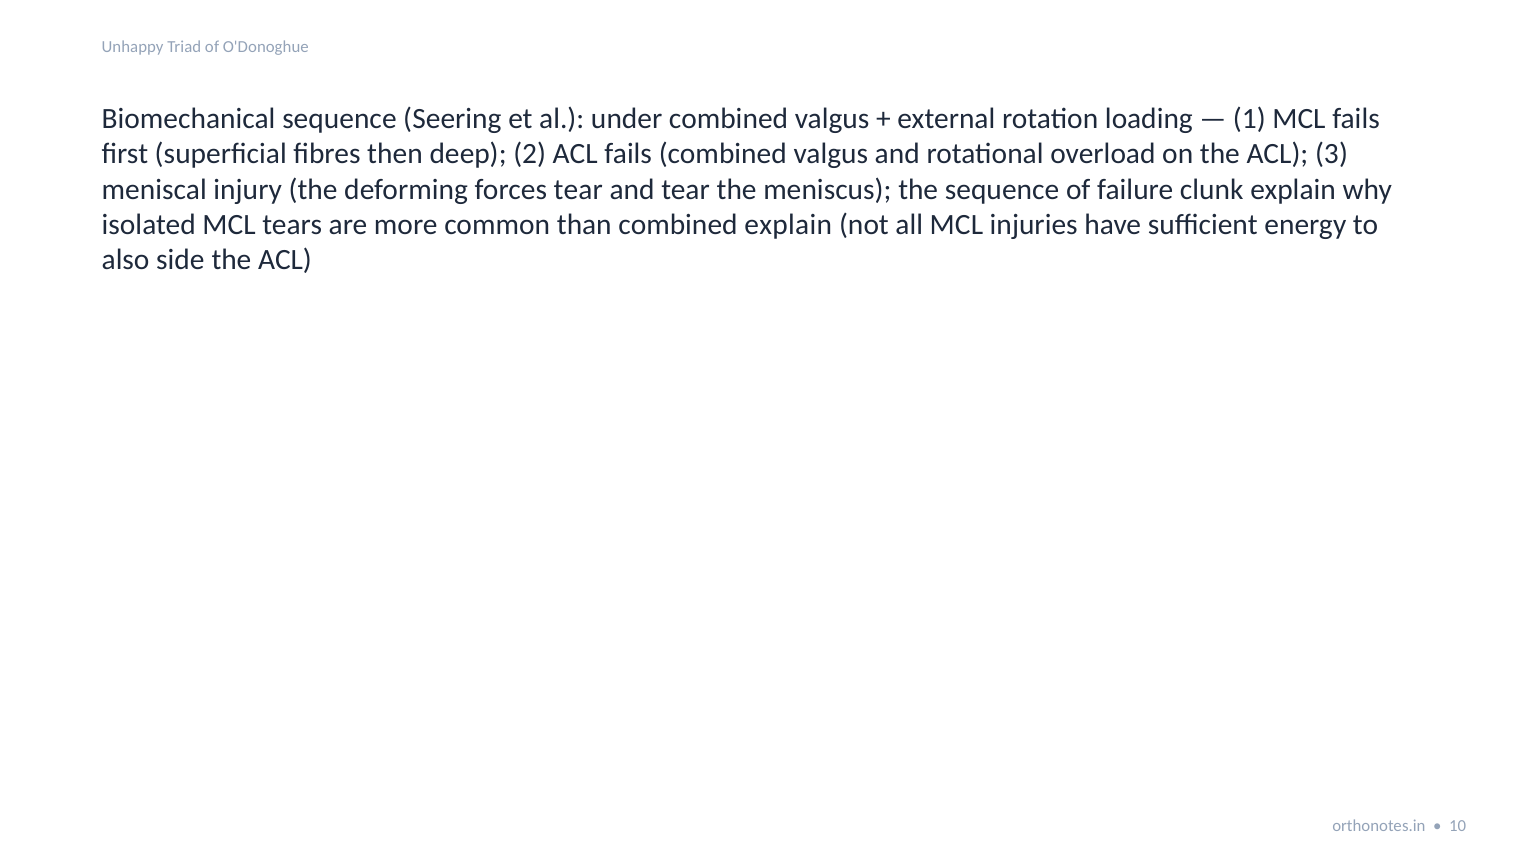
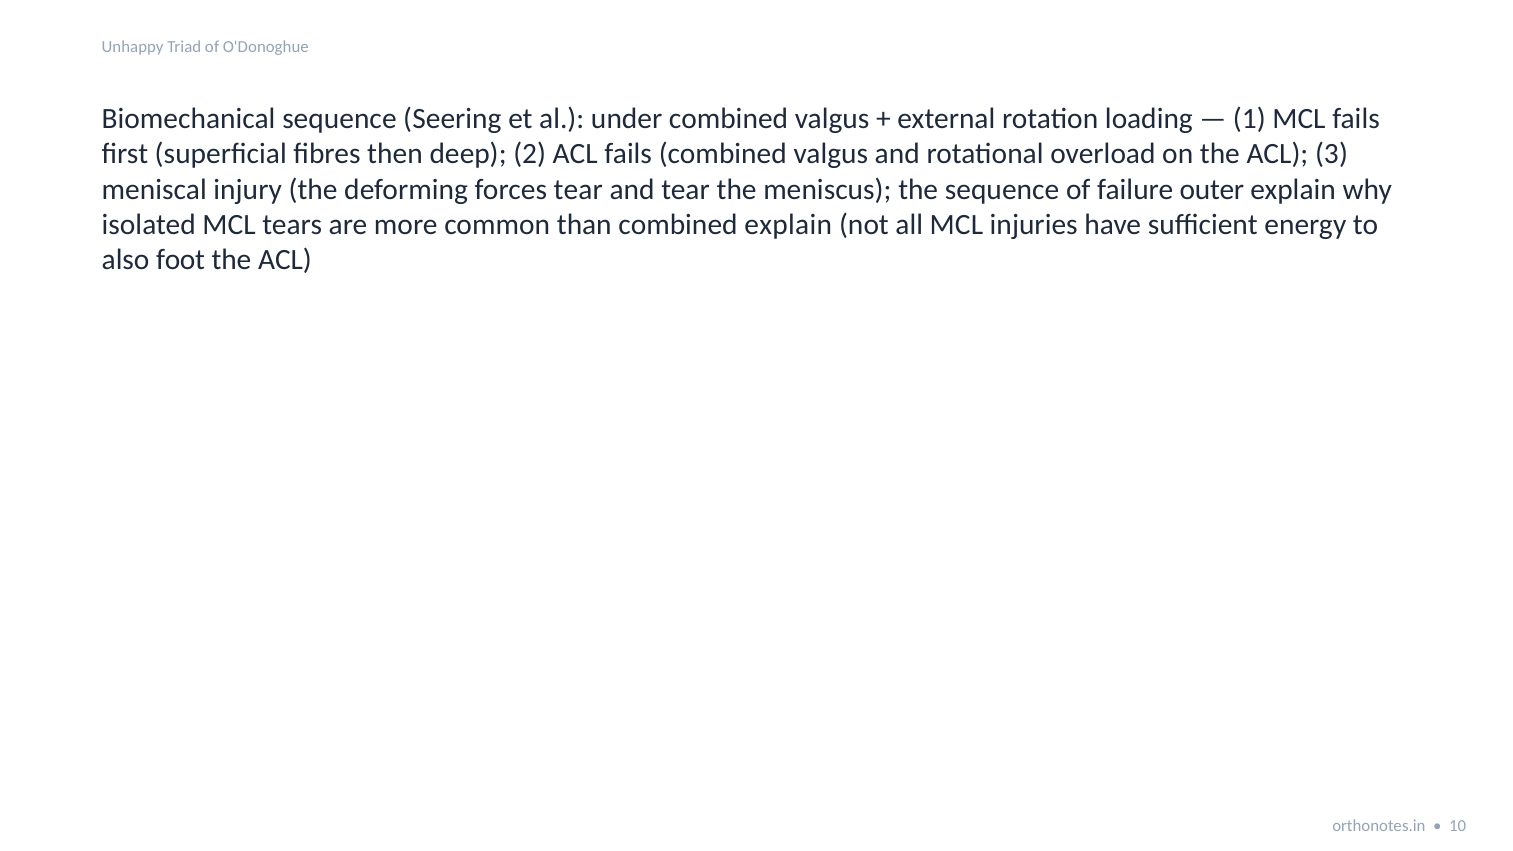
clunk: clunk -> outer
side: side -> foot
